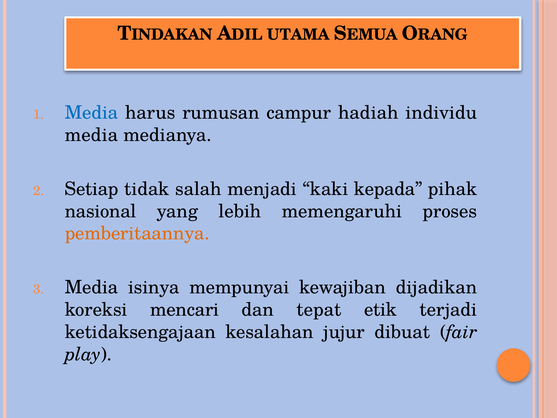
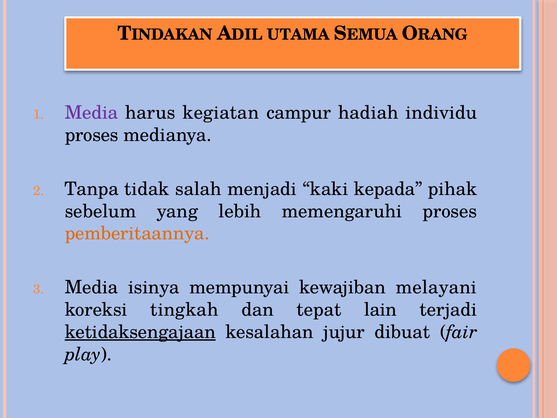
Media at (91, 113) colour: blue -> purple
rumusan: rumusan -> kegiatan
media at (91, 135): media -> proses
Setiap: Setiap -> Tanpa
nasional: nasional -> sebelum
dijadikan: dijadikan -> melayani
mencari: mencari -> tingkah
etik: etik -> lain
ketidaksengajaan underline: none -> present
